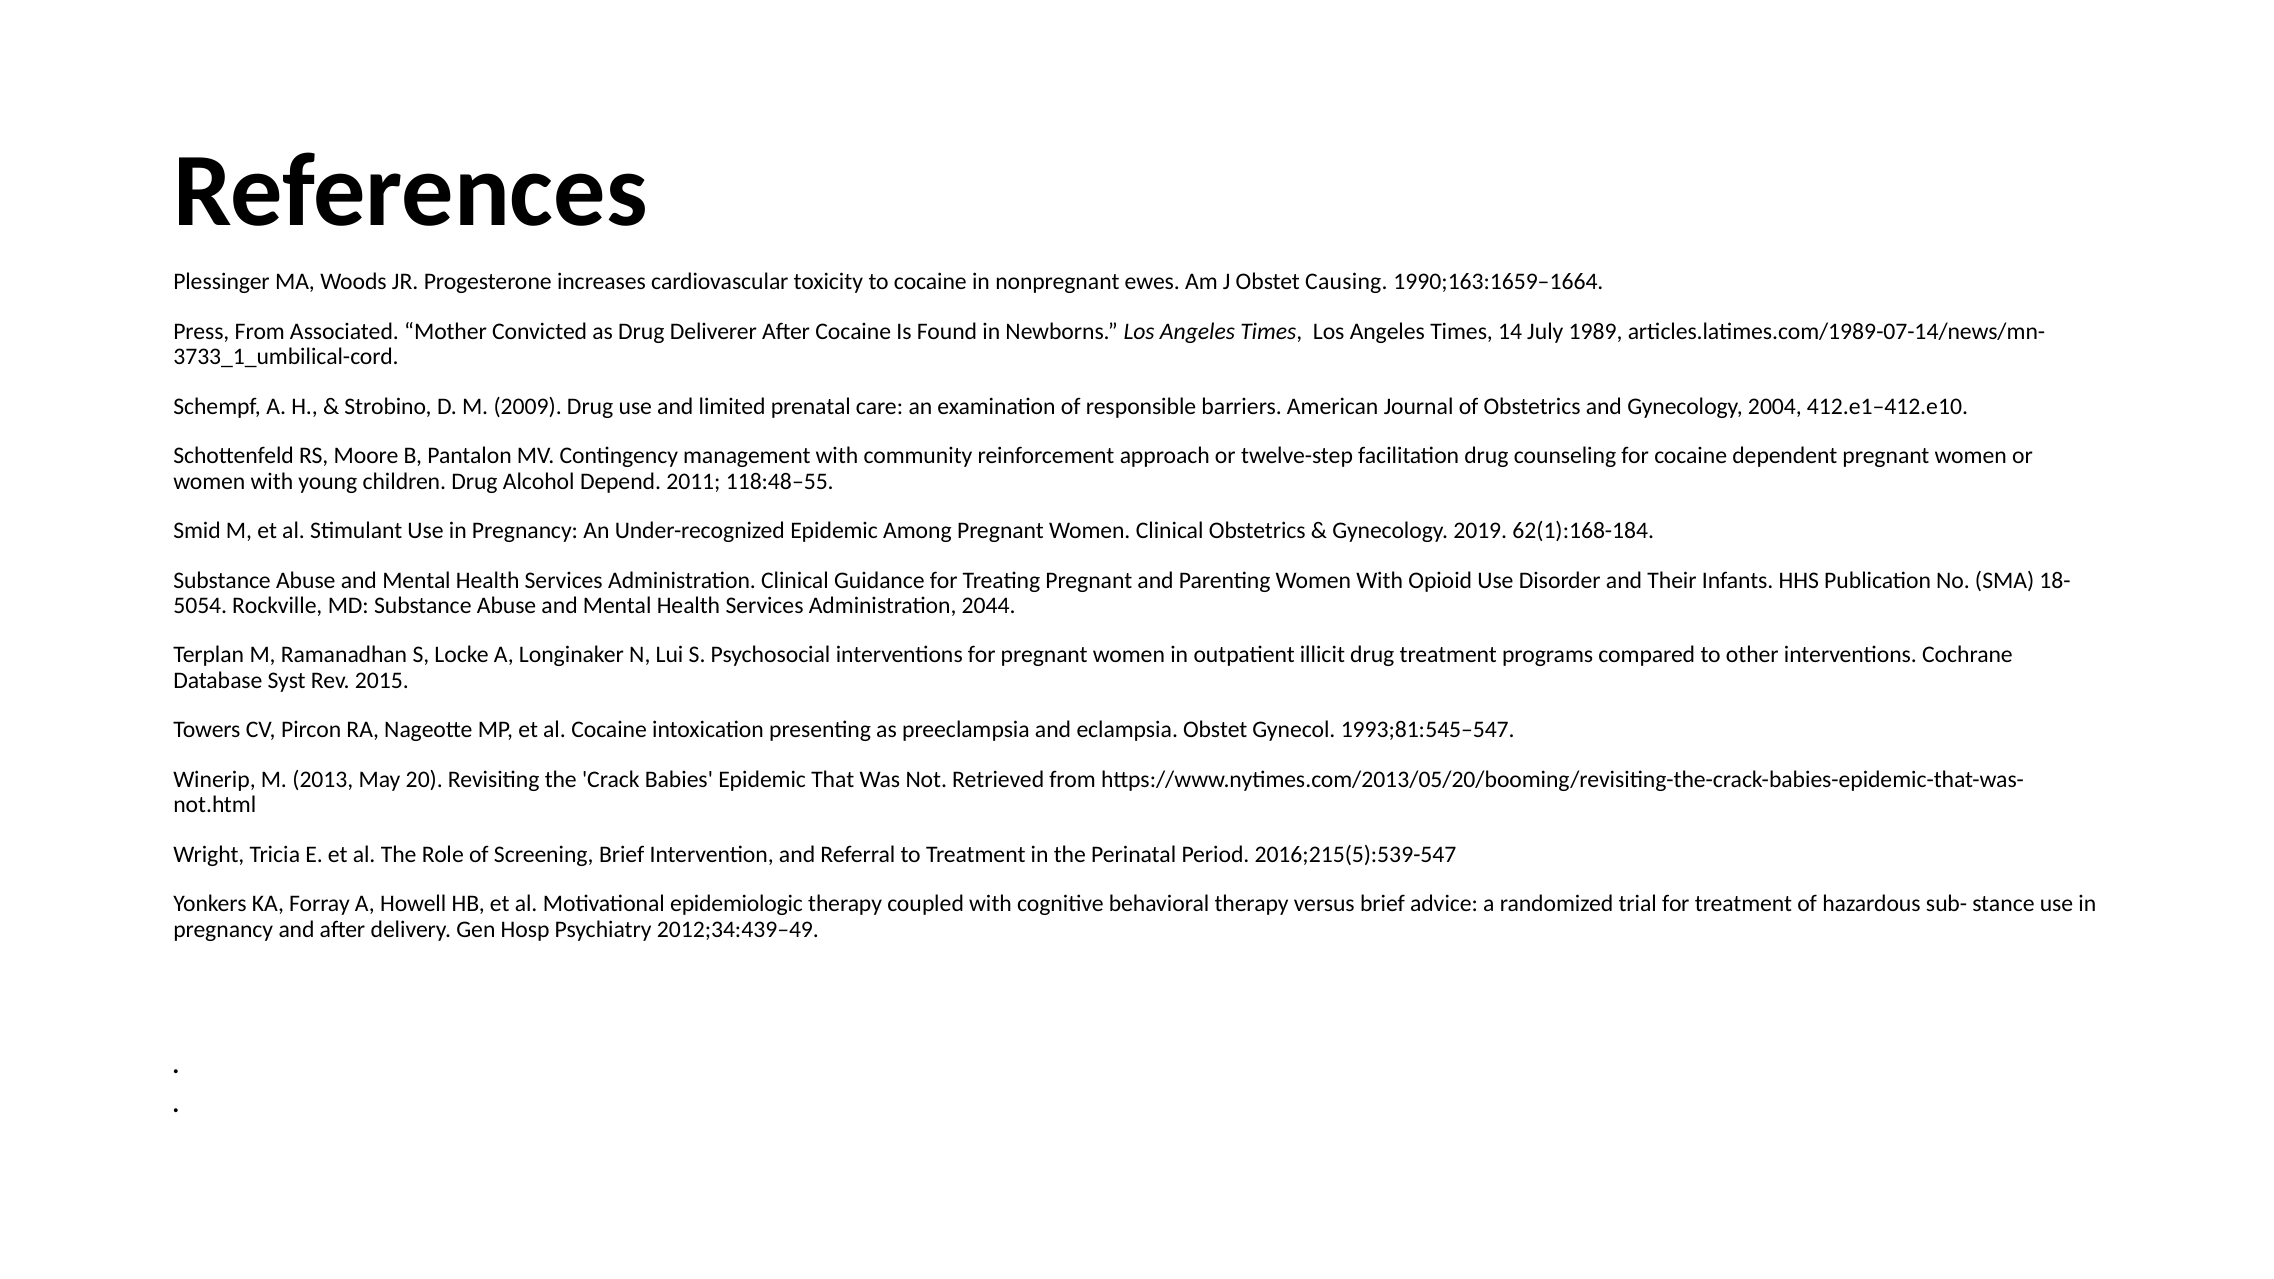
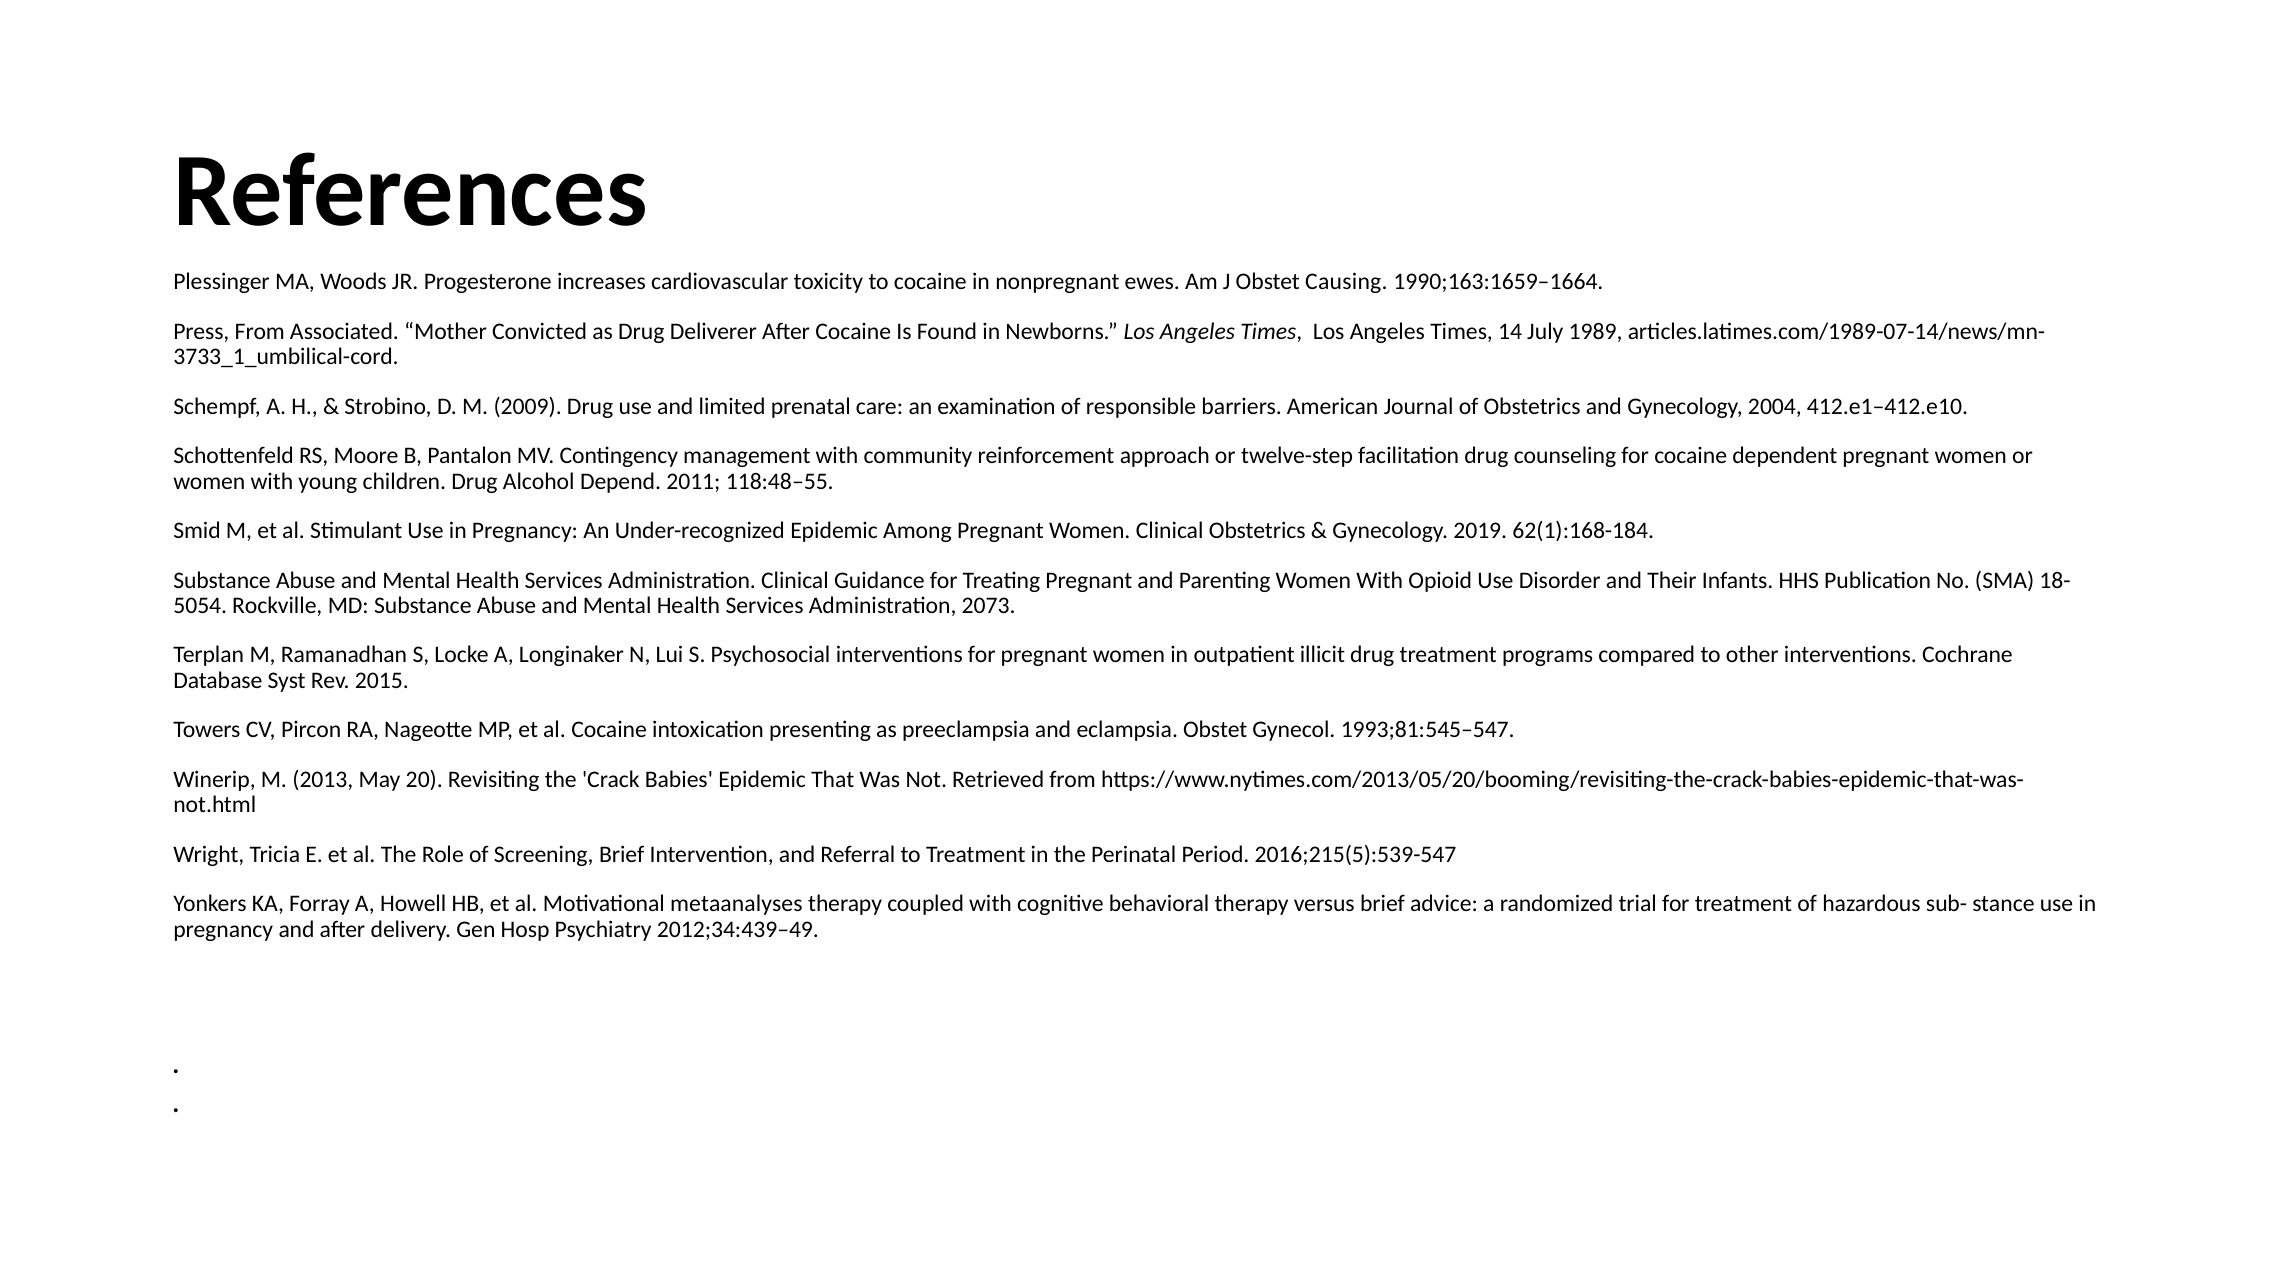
2044: 2044 -> 2073
epidemiologic: epidemiologic -> metaanalyses
